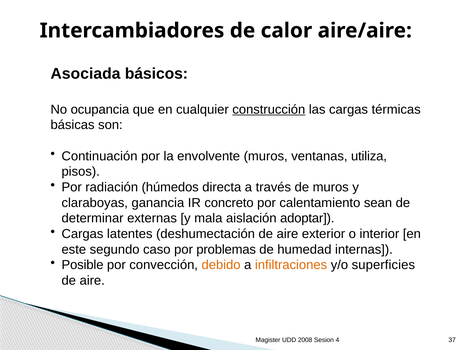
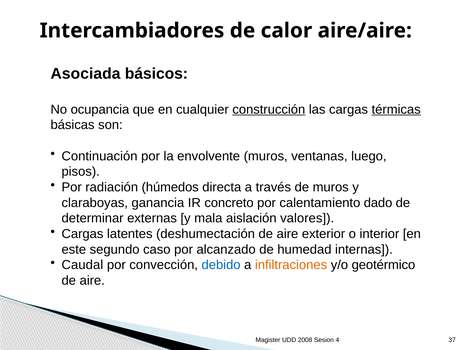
térmicas underline: none -> present
utiliza: utiliza -> luego
sean: sean -> dado
adoptar: adoptar -> valores
problemas: problemas -> alcanzado
Posible: Posible -> Caudal
debido colour: orange -> blue
superficies: superficies -> geotérmico
